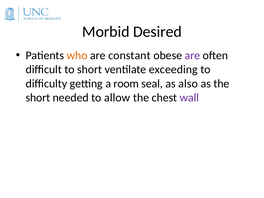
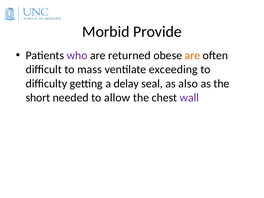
Desired: Desired -> Provide
who colour: orange -> purple
constant: constant -> returned
are at (192, 55) colour: purple -> orange
to short: short -> mass
room: room -> delay
